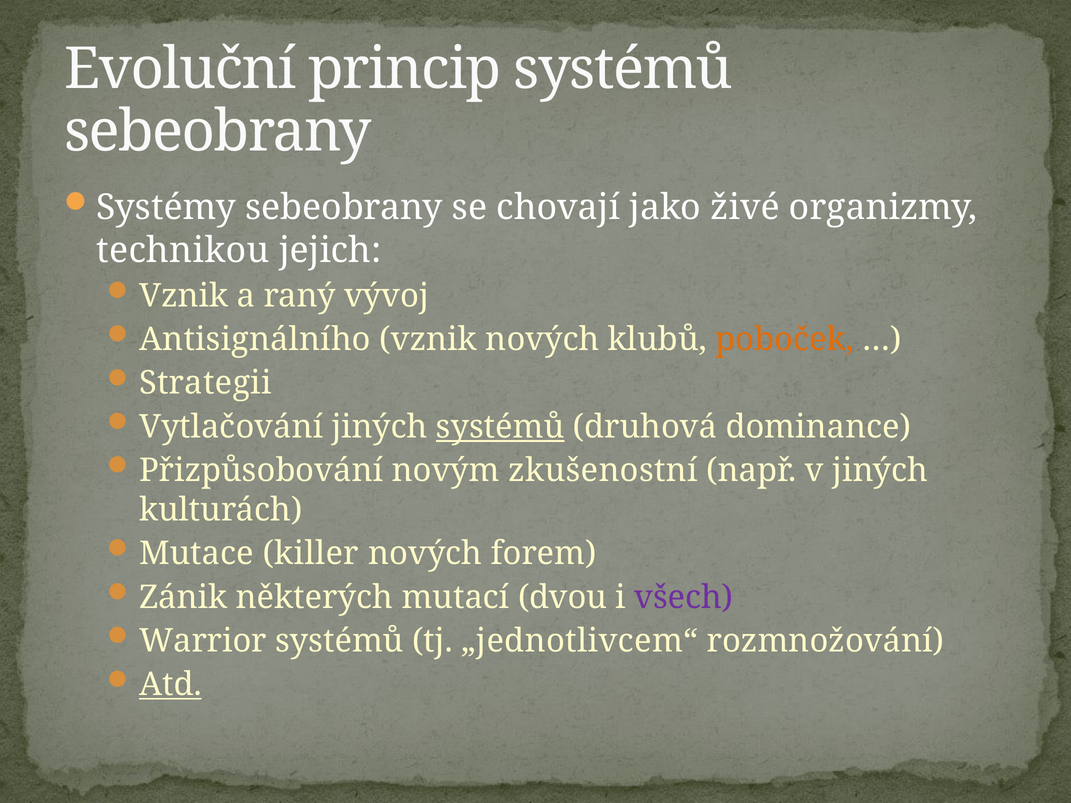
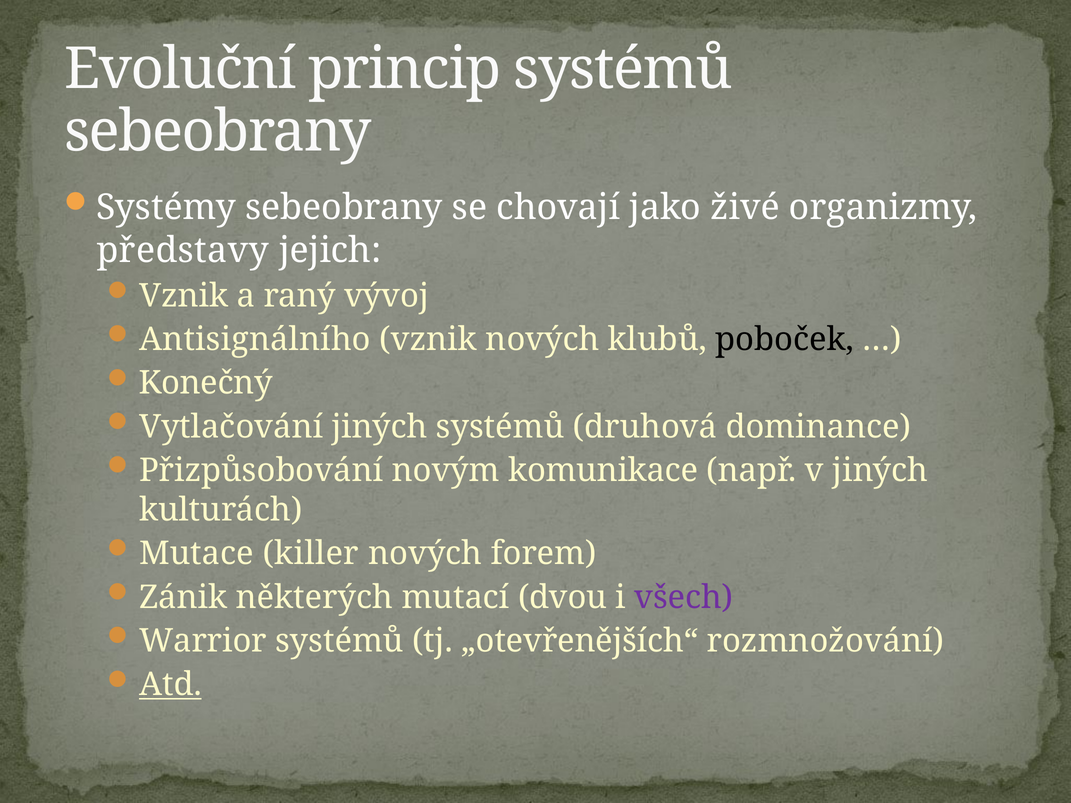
technikou: technikou -> představy
poboček colour: orange -> black
Strategii: Strategii -> Konečný
systémů at (500, 427) underline: present -> none
zkušenostní: zkušenostní -> komunikace
„jednotlivcem“: „jednotlivcem“ -> „otevřenějších“
